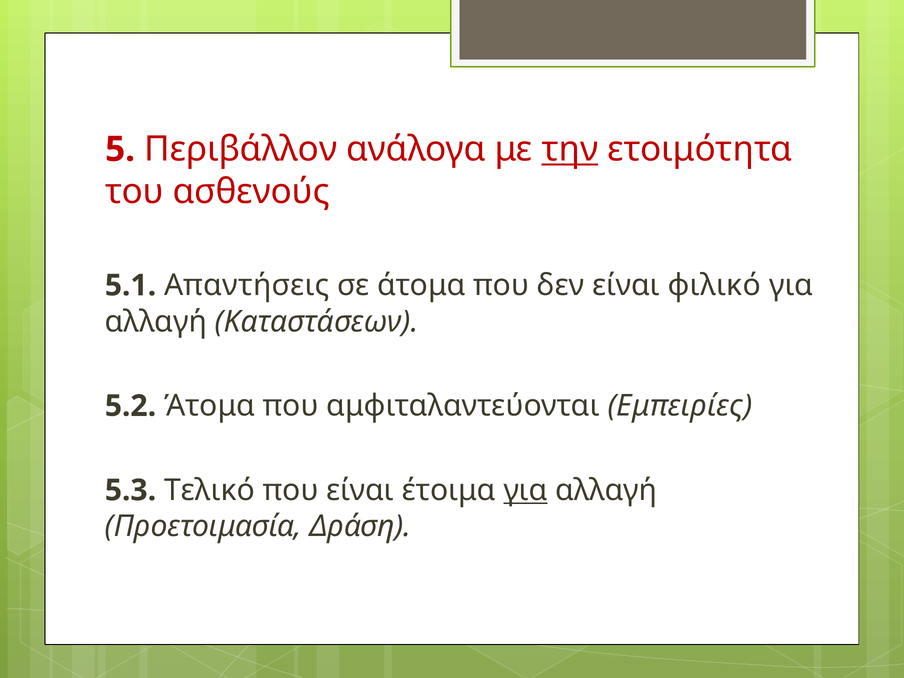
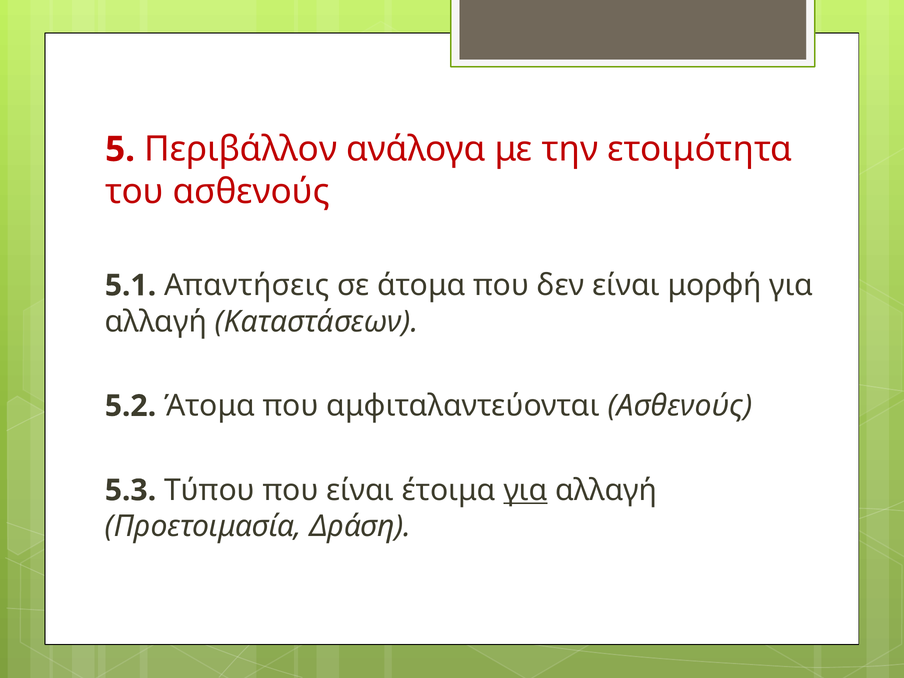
την underline: present -> none
φιλικό: φιλικό -> μορφή
αμφιταλαντεύονται Εμπειρίες: Εμπειρίες -> Ασθενούς
Τελικό: Τελικό -> Τύπου
